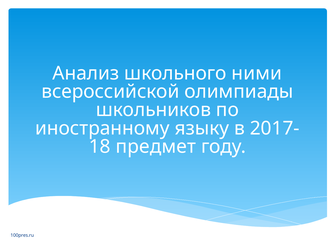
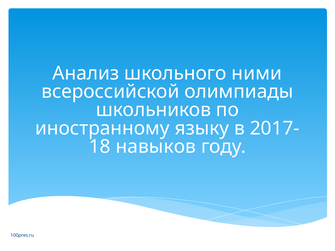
предмет: предмет -> навыков
